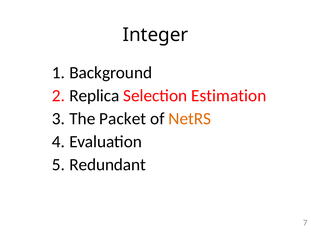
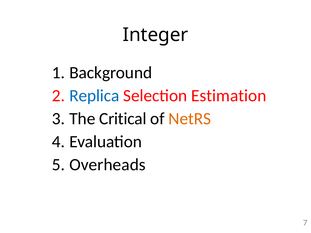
Replica colour: black -> blue
Packet: Packet -> Critical
Redundant: Redundant -> Overheads
